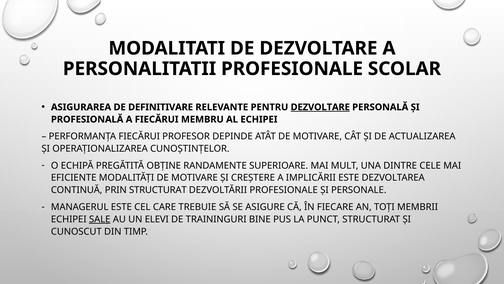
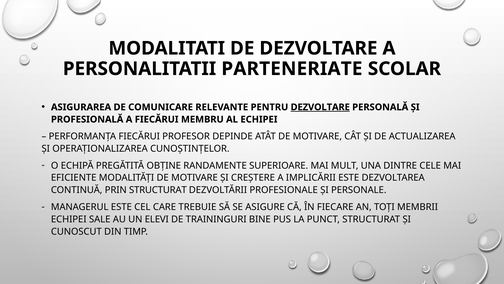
PERSONALITATII PROFESIONALE: PROFESIONALE -> PARTENERIATE
DEFINITIVARE: DEFINITIVARE -> COMUNICARE
SALE underline: present -> none
